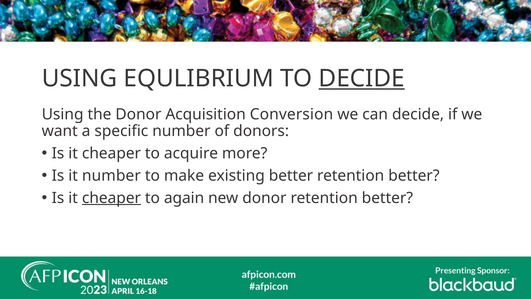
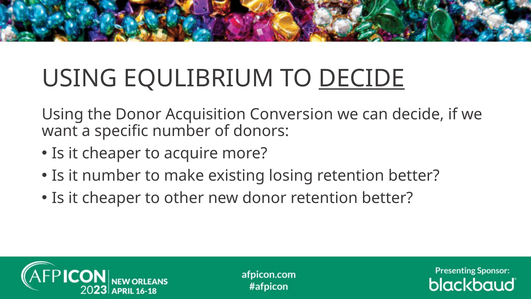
existing better: better -> losing
cheaper at (111, 198) underline: present -> none
again: again -> other
